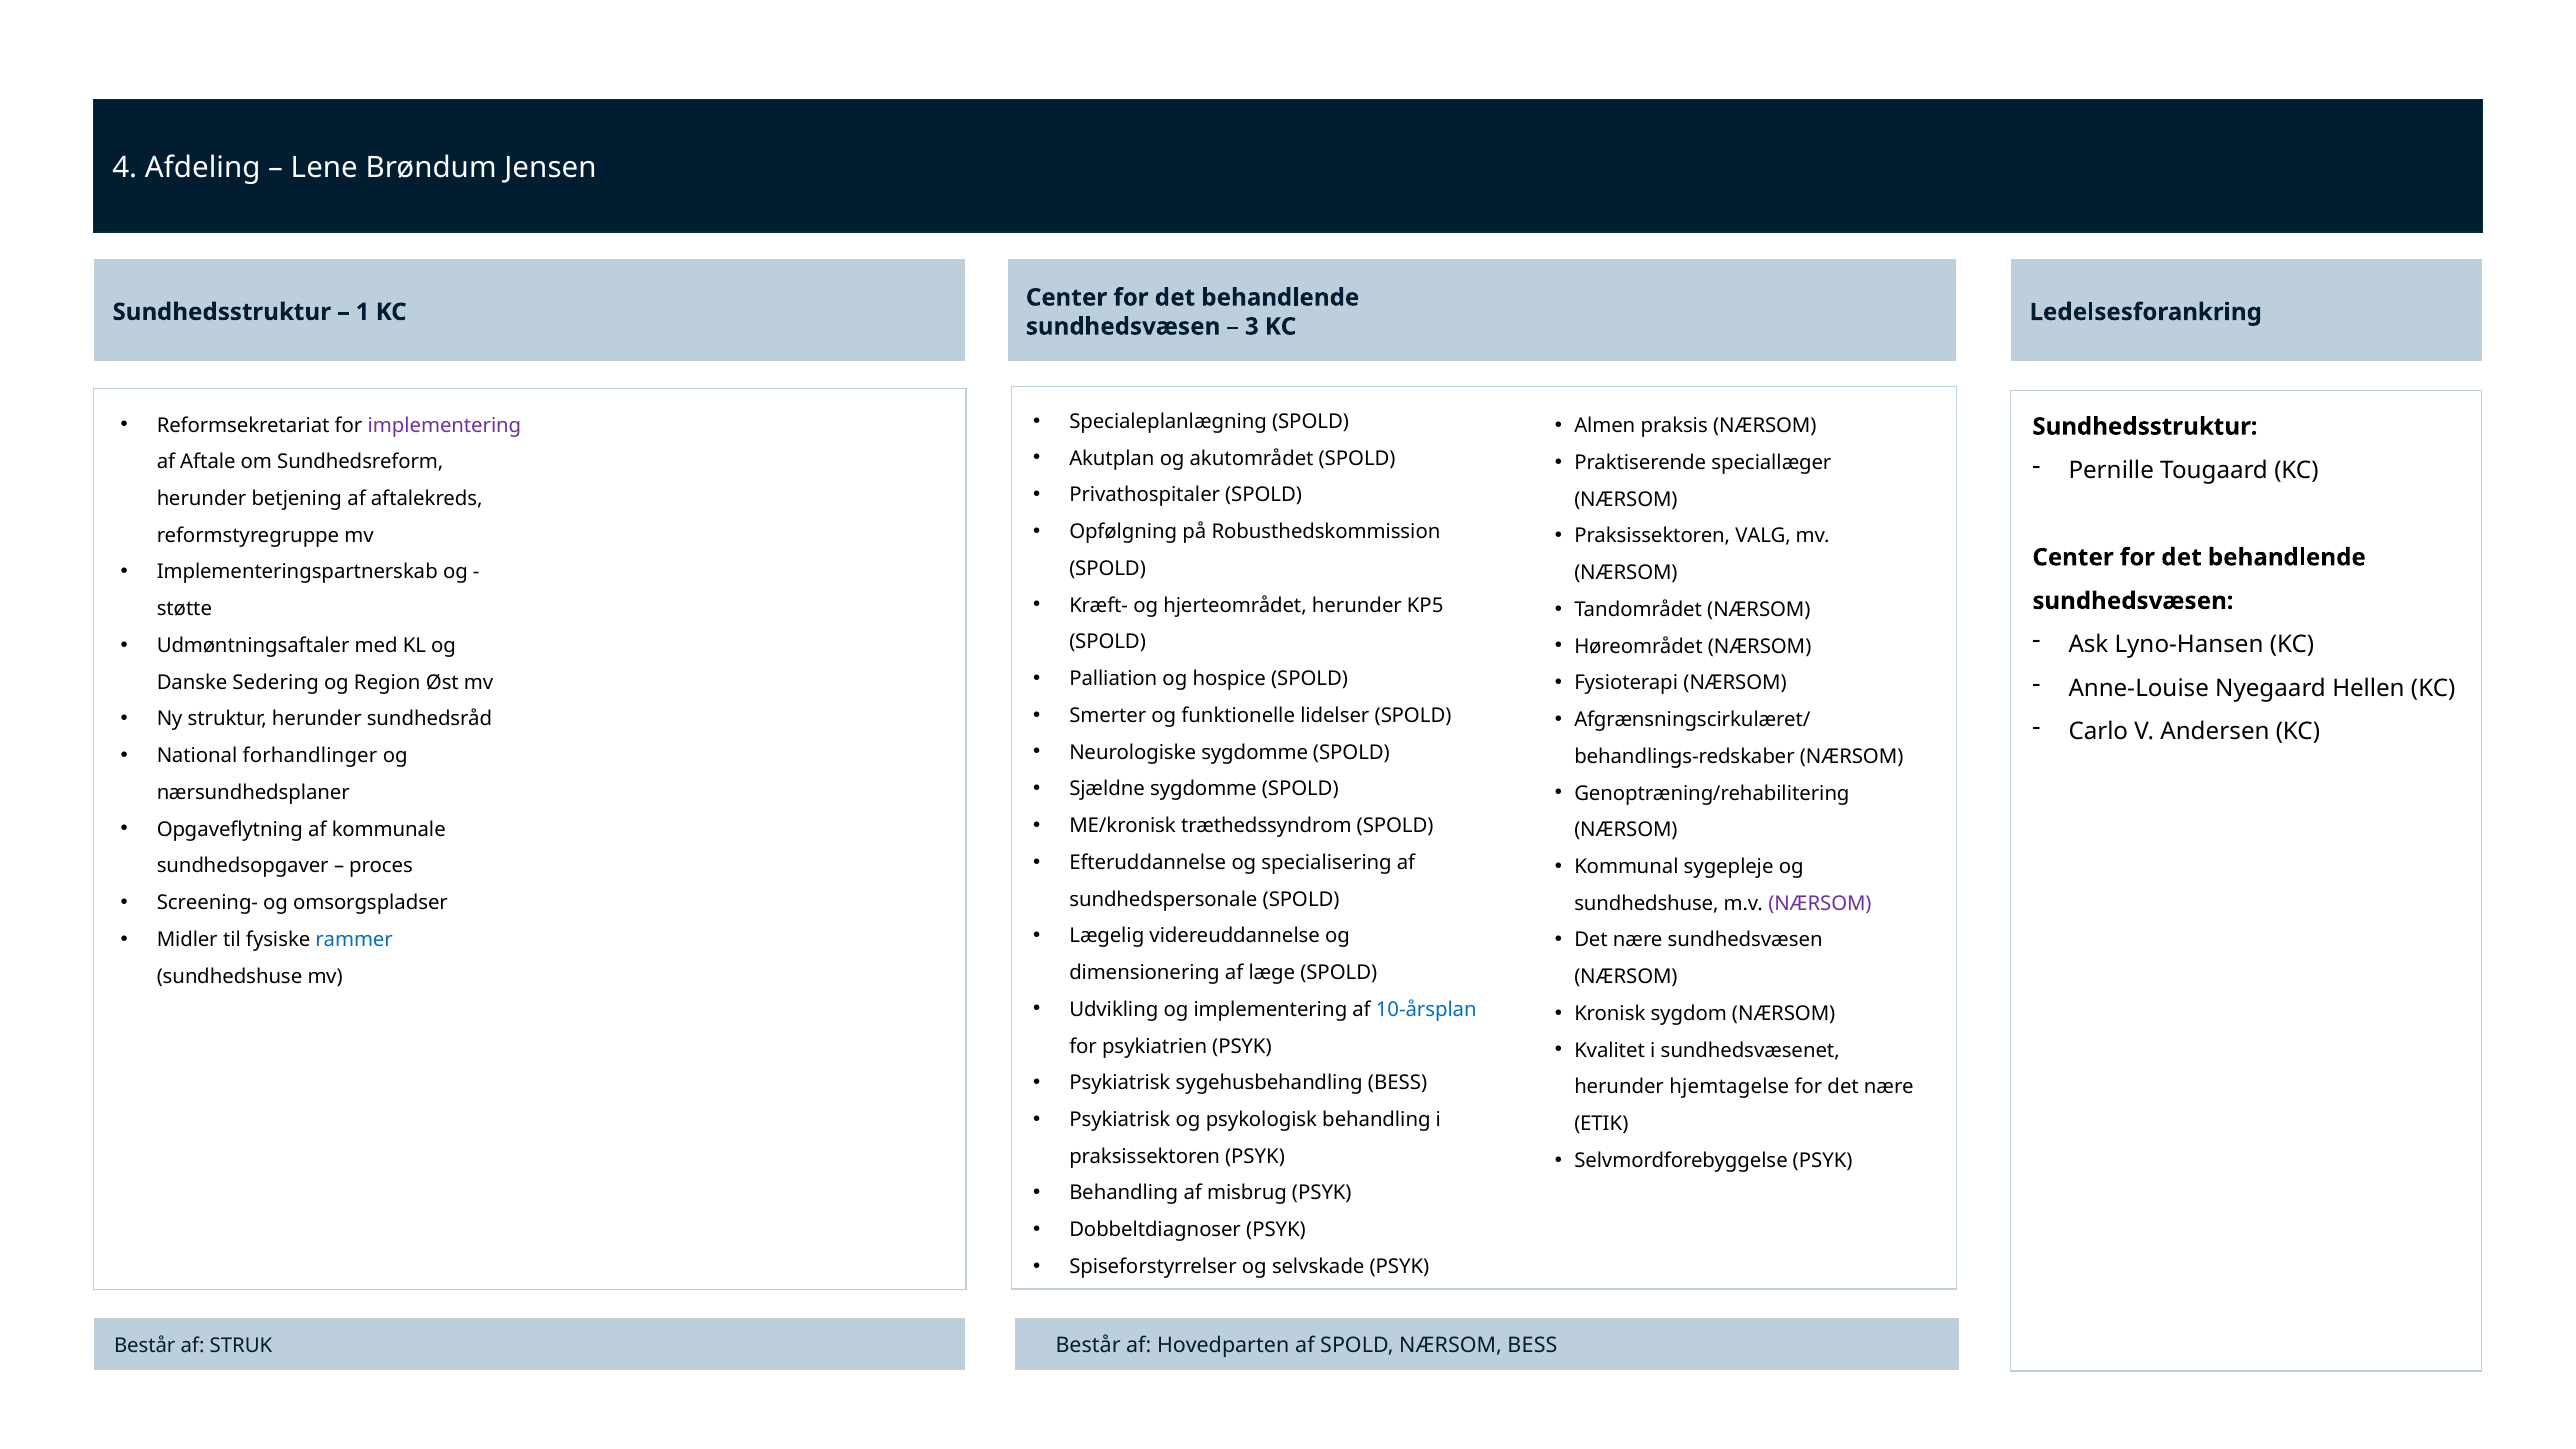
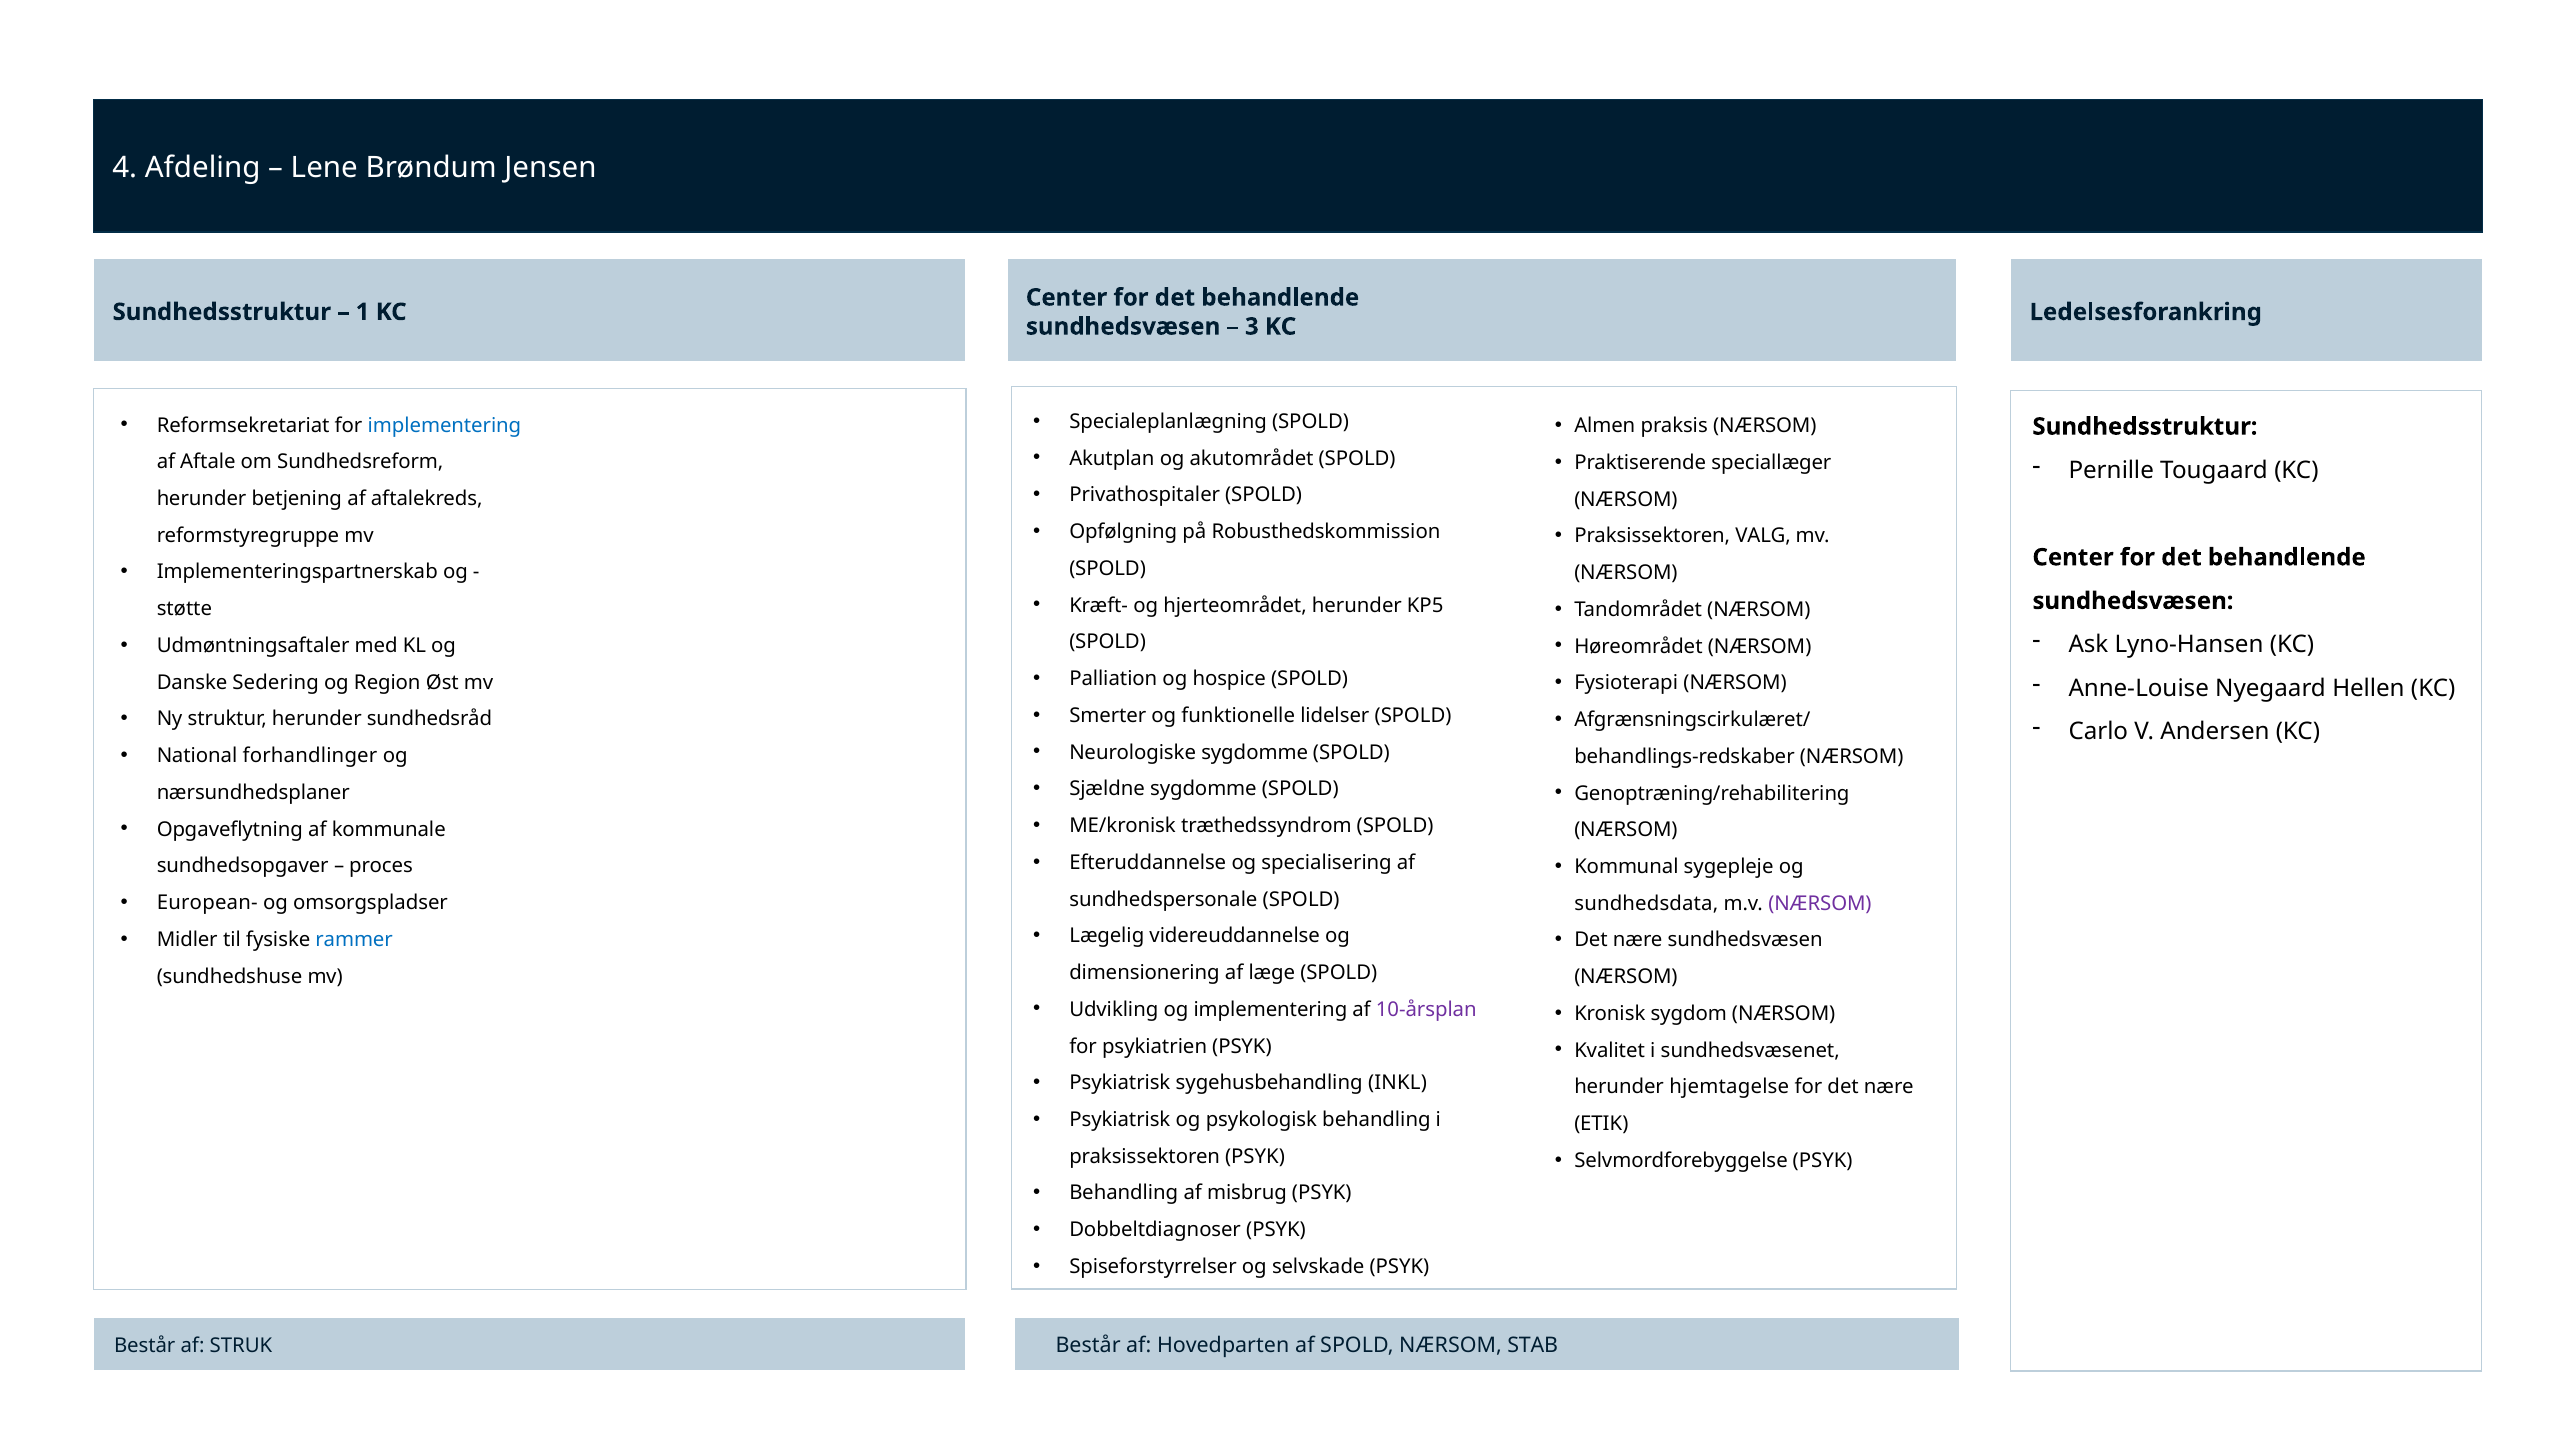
implementering at (445, 425) colour: purple -> blue
Screening-: Screening- -> European-
sundhedshuse at (1646, 904): sundhedshuse -> sundhedsdata
10-årsplan colour: blue -> purple
sygehusbehandling BESS: BESS -> INKL
NÆRSOM BESS: BESS -> STAB
